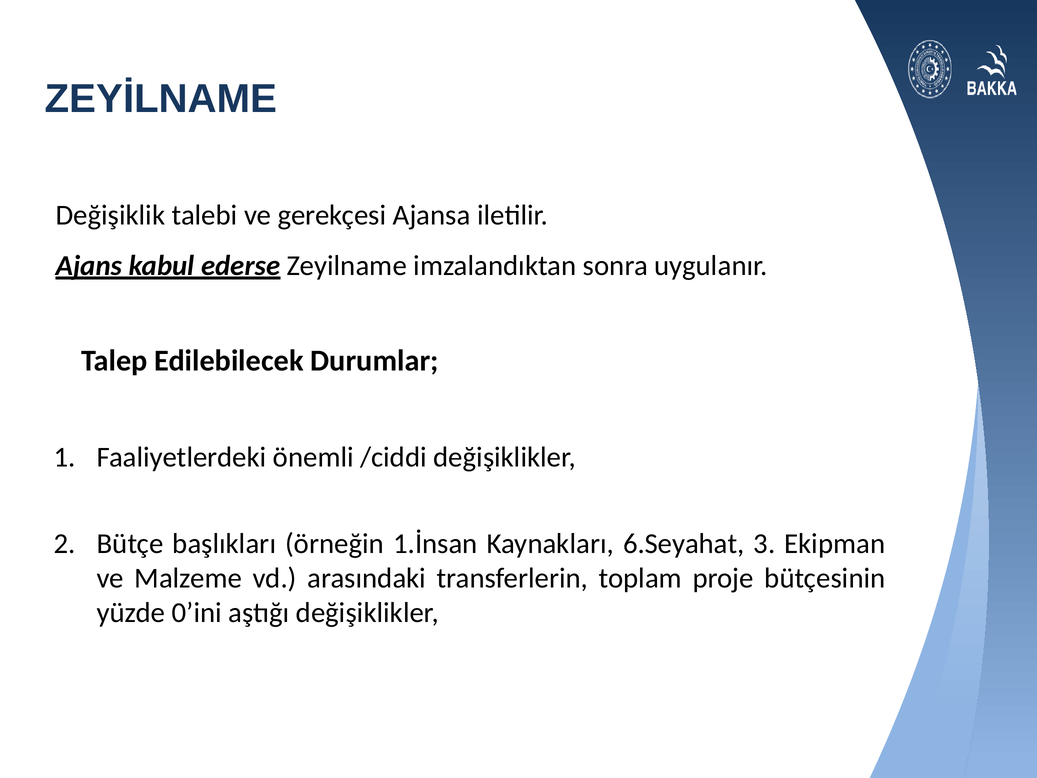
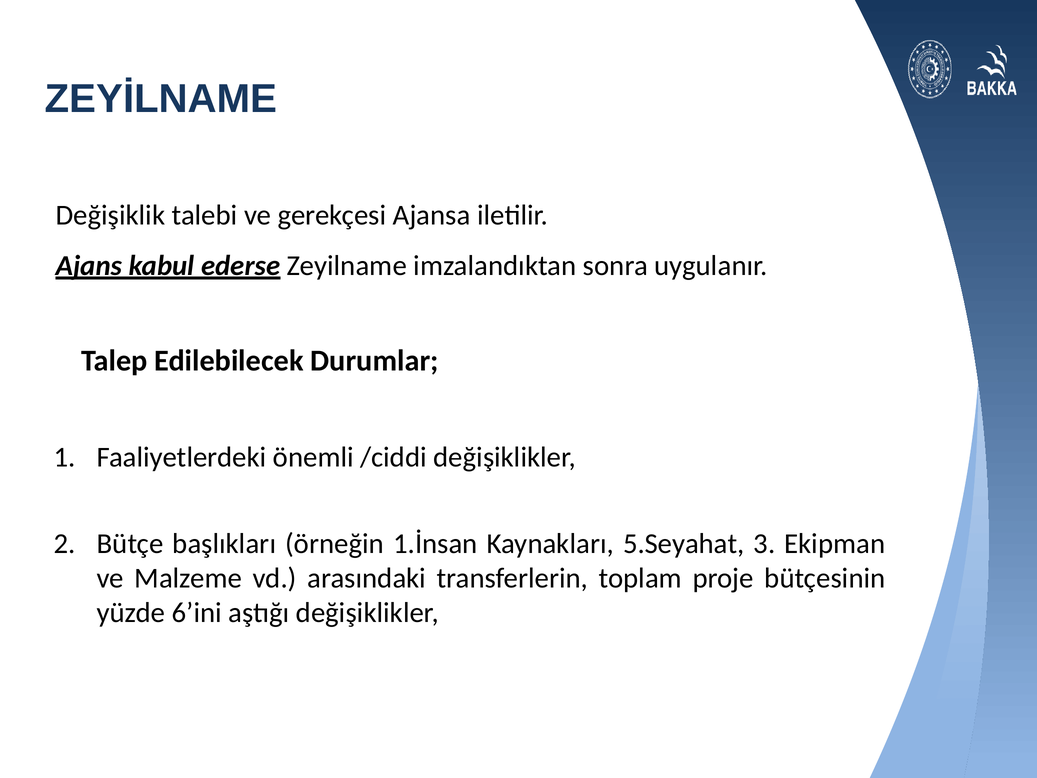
6.Seyahat: 6.Seyahat -> 5.Seyahat
0’ini: 0’ini -> 6’ini
